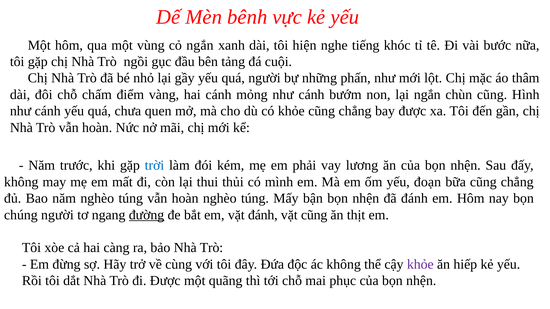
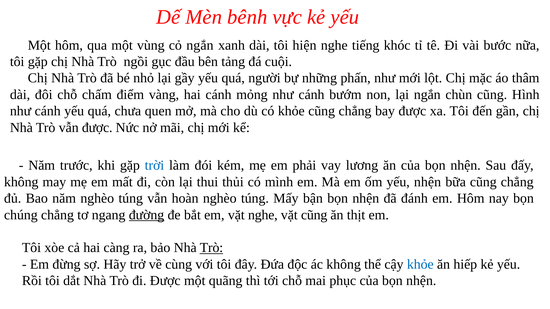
Trò vẫn hoàn: hoàn -> được
yếu đoạn: đoạn -> nhện
chúng người: người -> chẳng
vặt đánh: đánh -> nghe
Trò at (211, 248) underline: none -> present
khỏe at (420, 265) colour: purple -> blue
